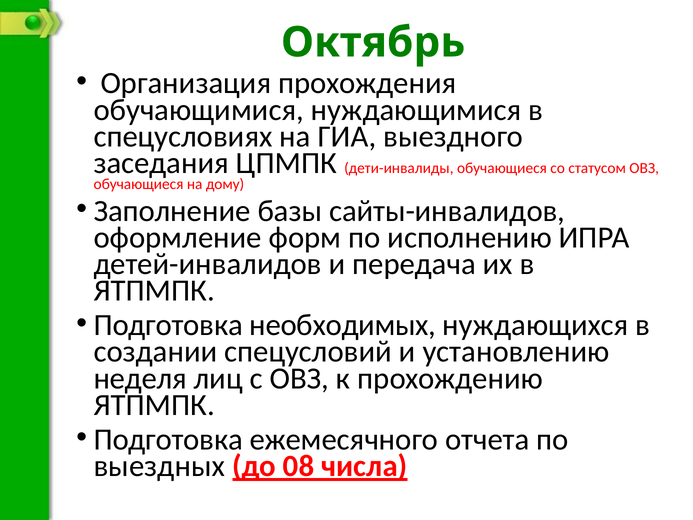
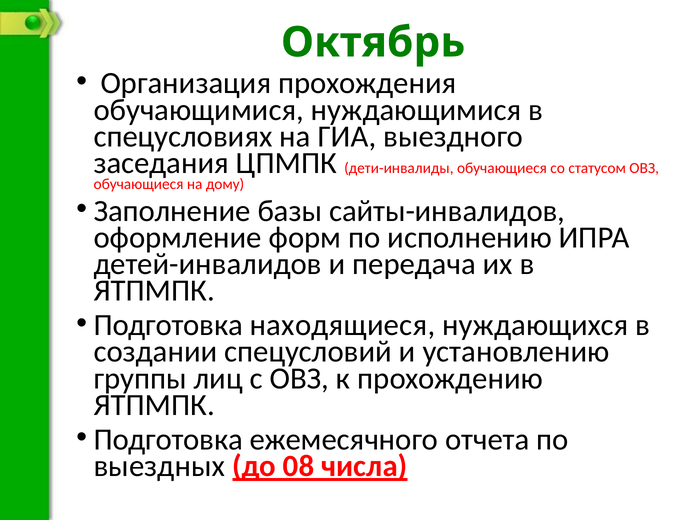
необходимых: необходимых -> находящиеся
неделя: неделя -> группы
